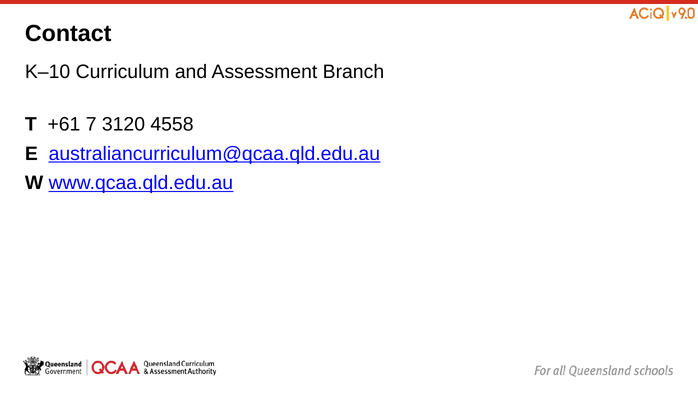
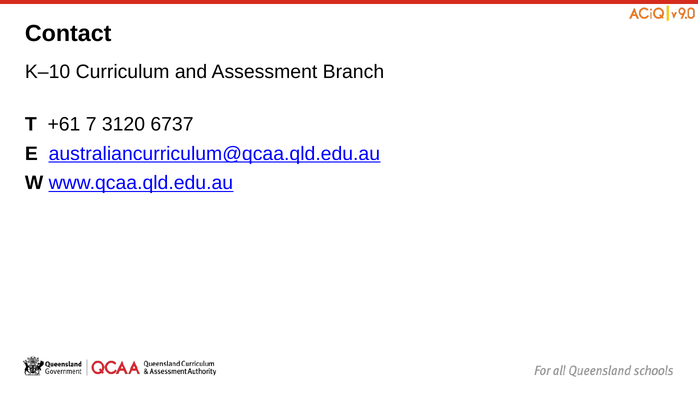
4558: 4558 -> 6737
